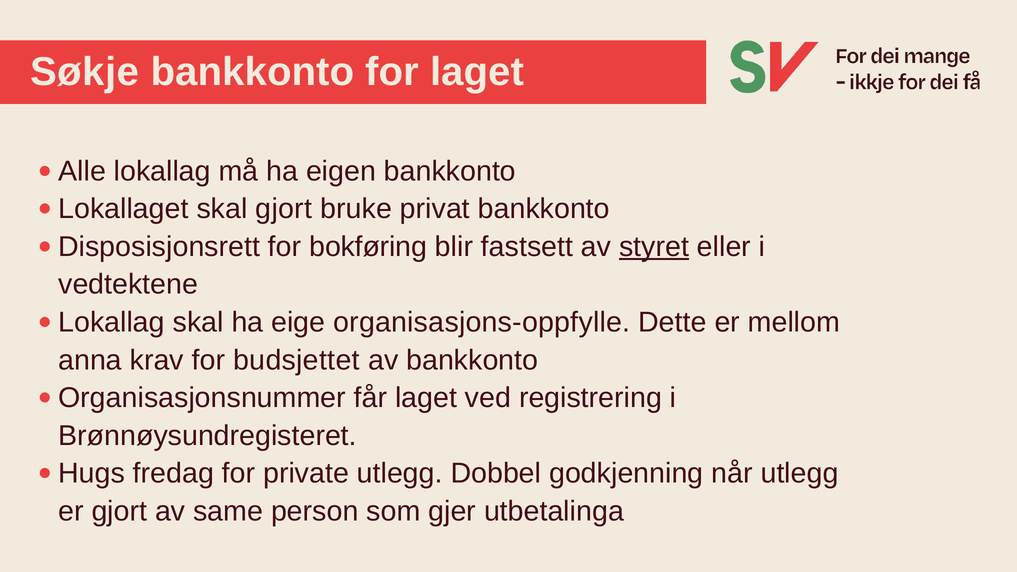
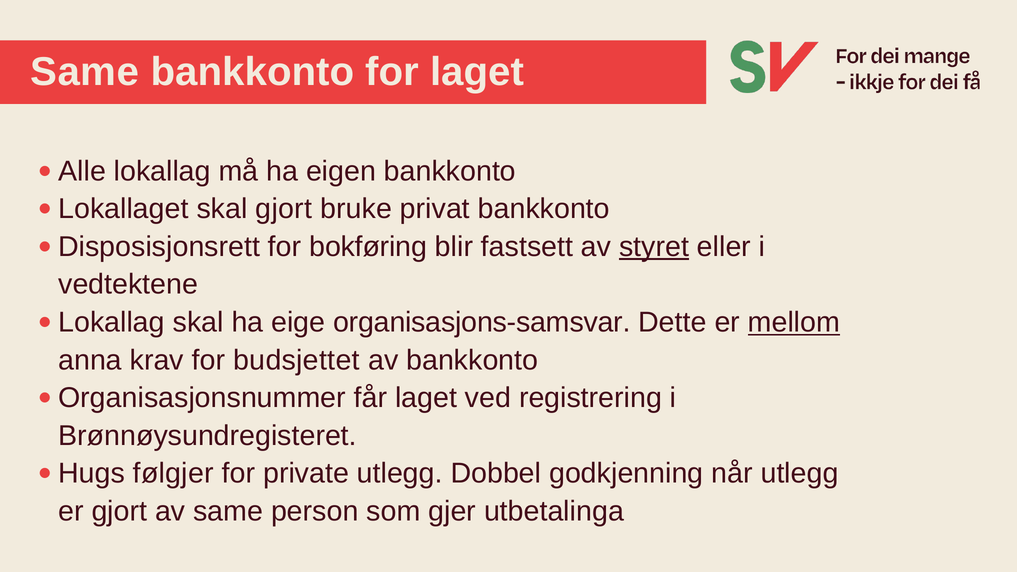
Søkje at (85, 72): Søkje -> Same
organisasjons-oppfylle: organisasjons-oppfylle -> organisasjons-samsvar
mellom underline: none -> present
fredag: fredag -> følgjer
